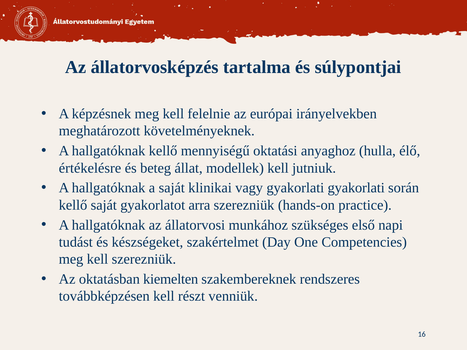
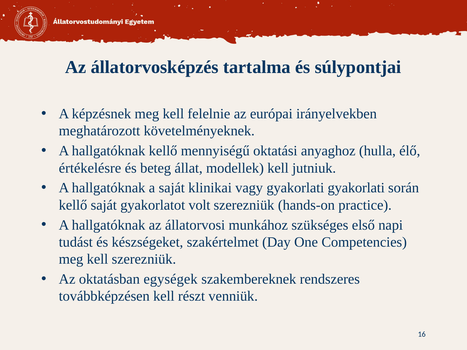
arra: arra -> volt
kiemelten: kiemelten -> egységek
